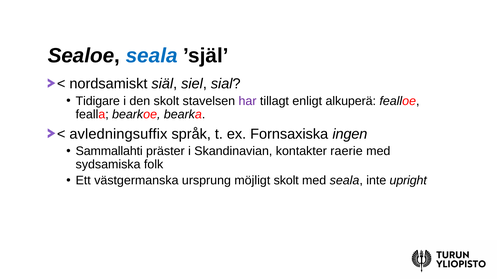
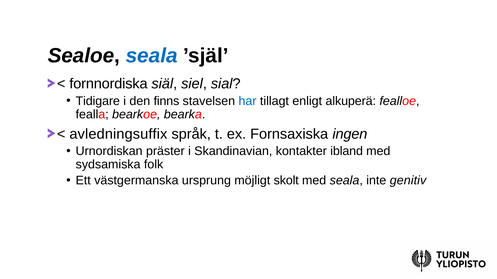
nordsamiskt: nordsamiskt -> fornnordiska
den skolt: skolt -> finns
har colour: purple -> blue
Sammallahti: Sammallahti -> Urnordiskan
raerie: raerie -> ibland
upright: upright -> genitiv
